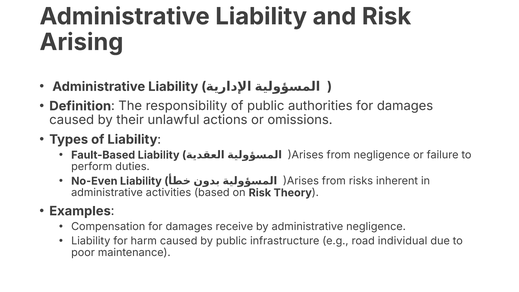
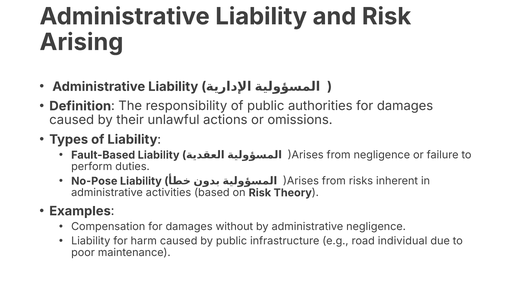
No-Even: No-Even -> No-Pose
receive: receive -> without
